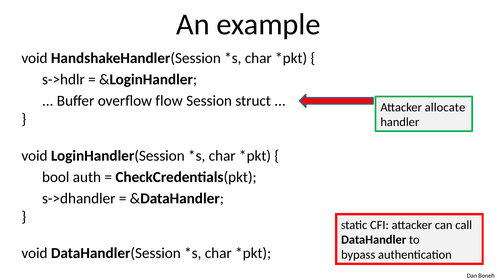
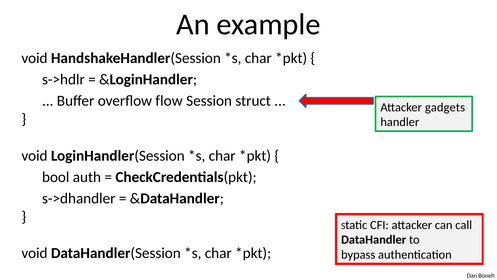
allocate: allocate -> gadgets
